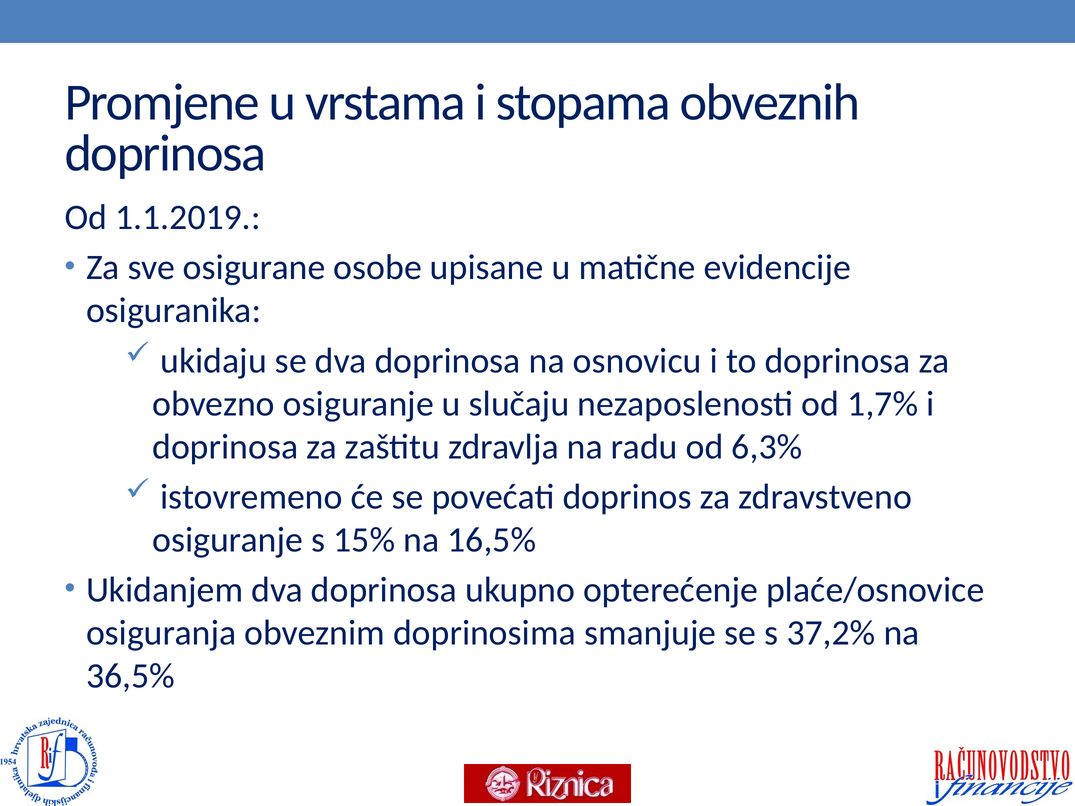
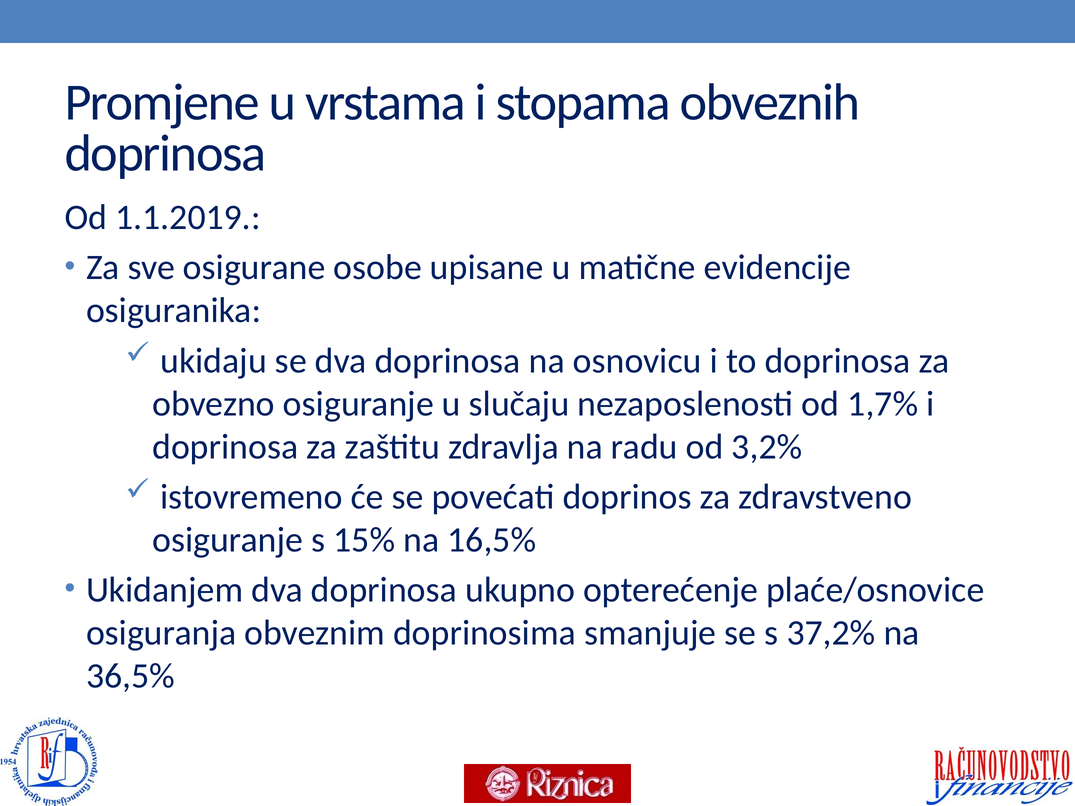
6,3%: 6,3% -> 3,2%
